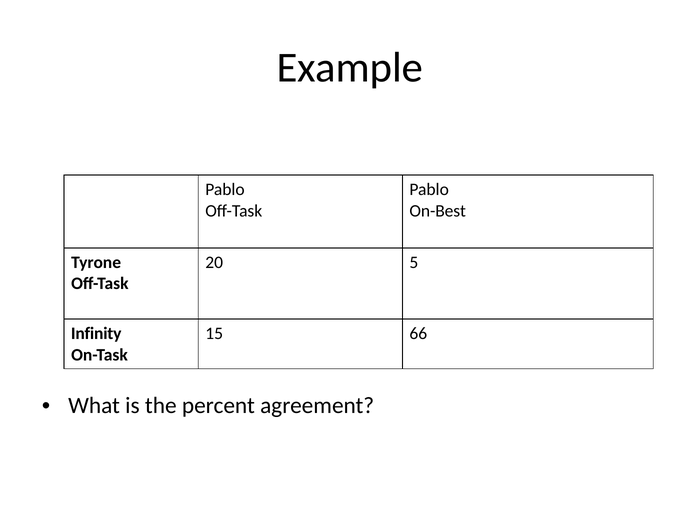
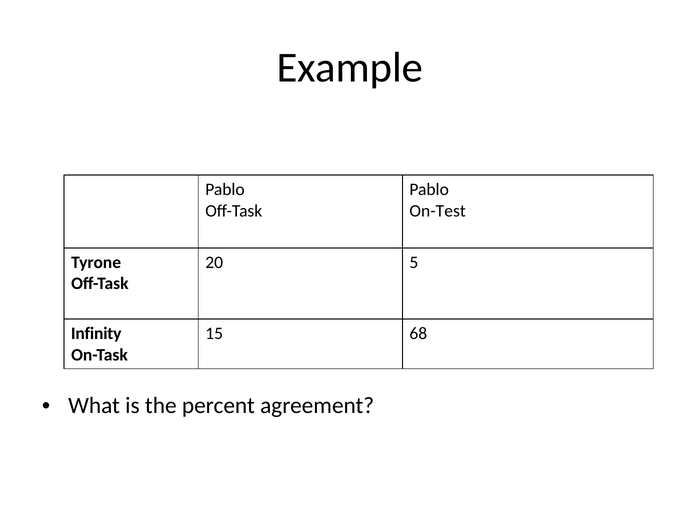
On-Best: On-Best -> On-Test
66: 66 -> 68
